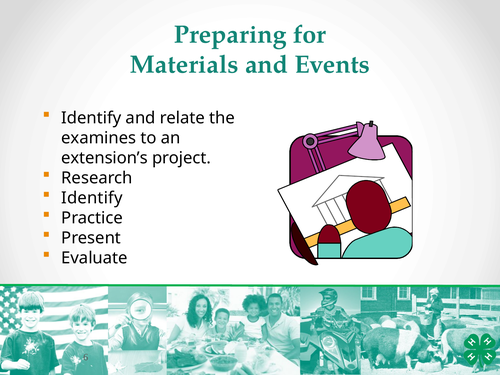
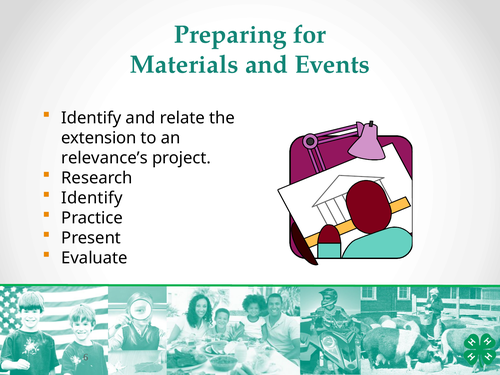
examines: examines -> extension
extension’s: extension’s -> relevance’s
